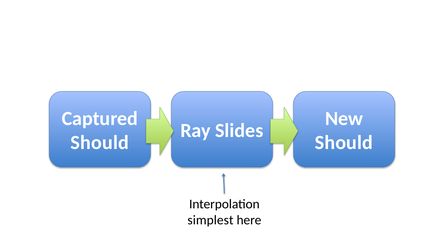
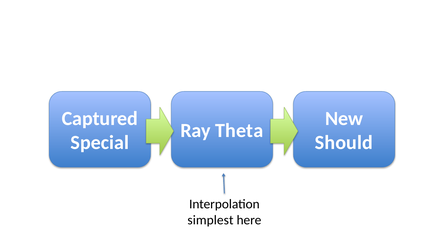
Slides: Slides -> Theta
Should at (100, 143): Should -> Special
